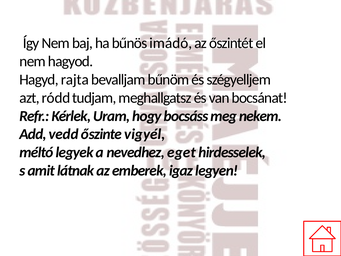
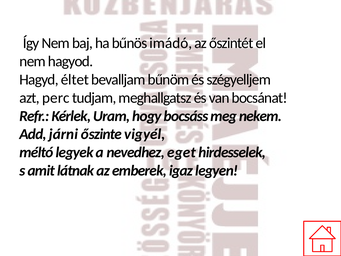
rajta: rajta -> éltet
ródd: ródd -> perc
vedd: vedd -> járni
